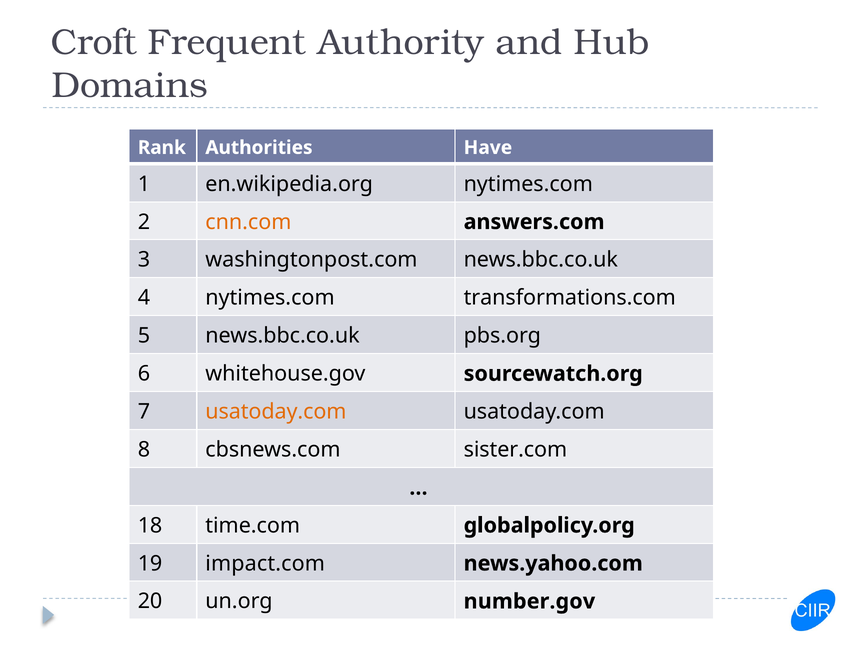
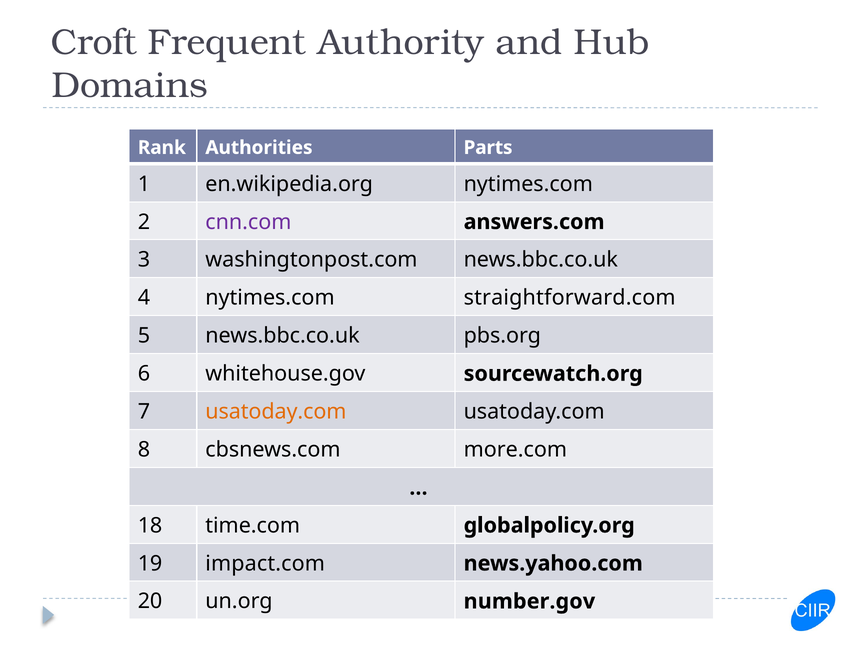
Have: Have -> Parts
cnn.com colour: orange -> purple
transformations.com: transformations.com -> straightforward.com
sister.com: sister.com -> more.com
